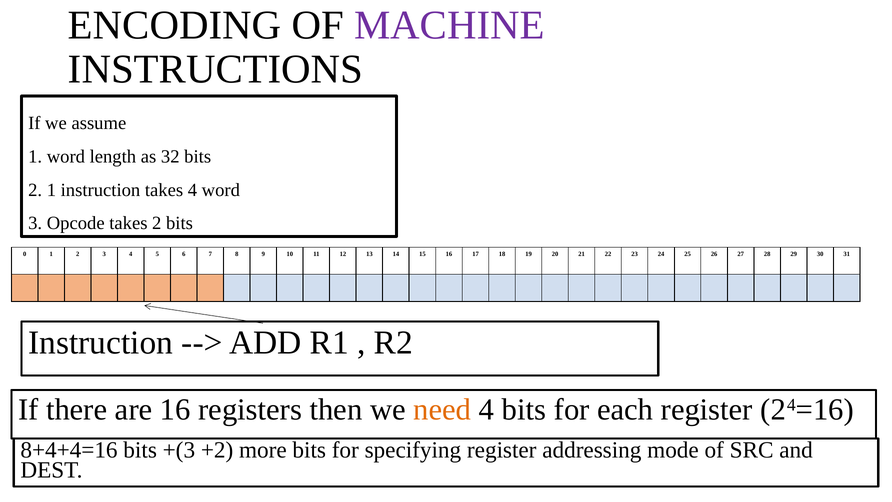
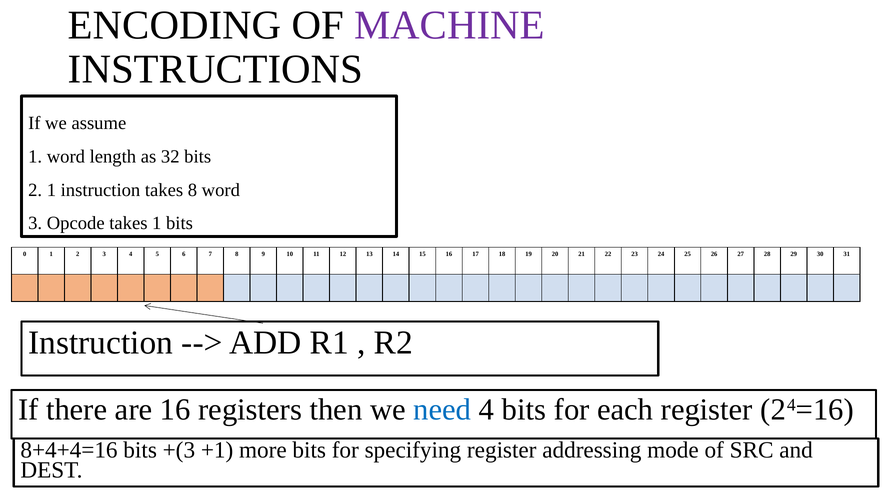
takes 4: 4 -> 8
takes 2: 2 -> 1
need colour: orange -> blue
+2: +2 -> +1
